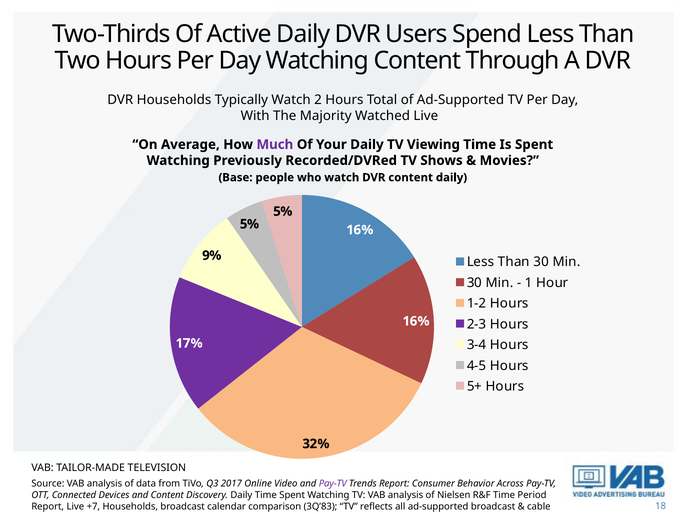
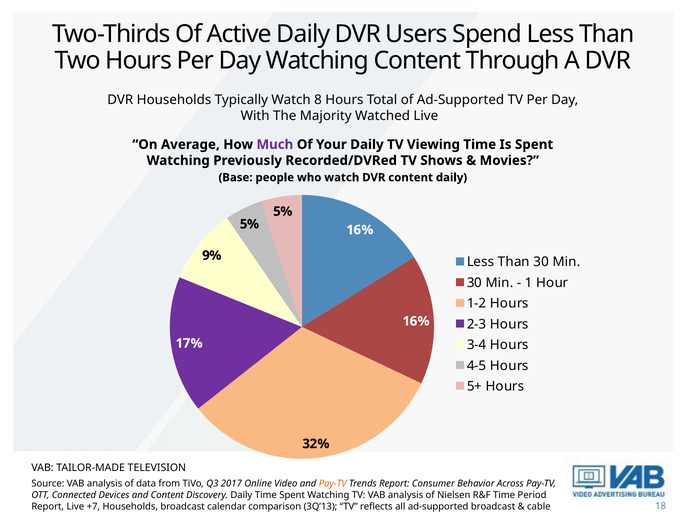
2: 2 -> 8
Pay-TV at (333, 484) colour: purple -> orange
3Q’83: 3Q’83 -> 3Q’13
